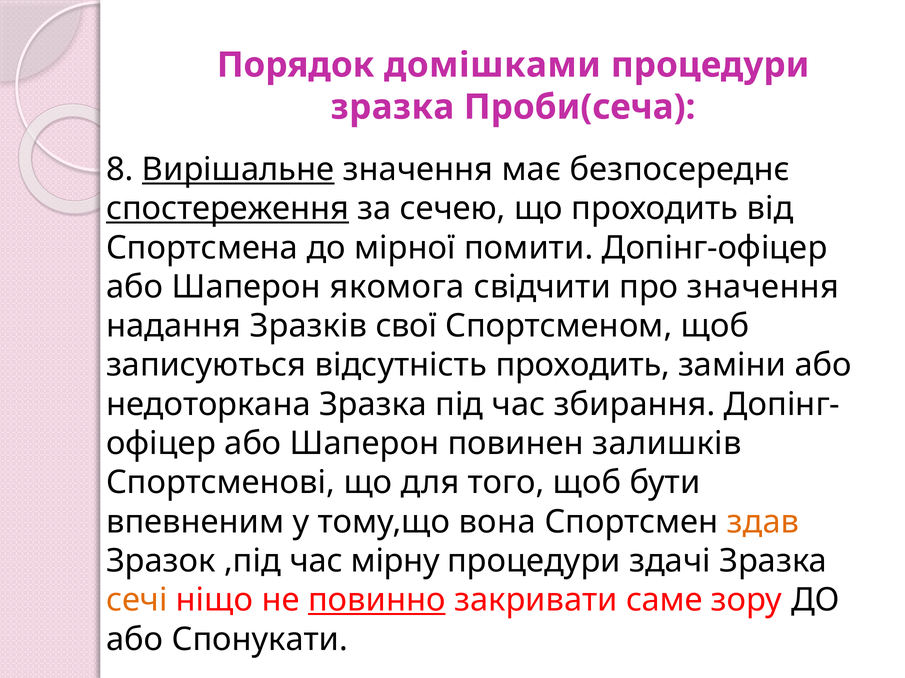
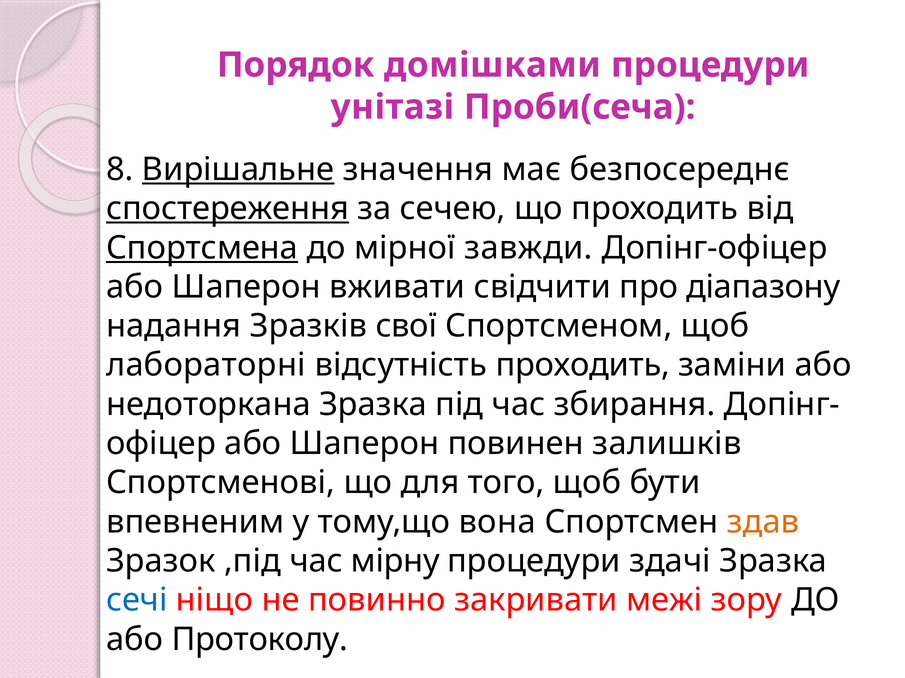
зразка at (392, 107): зразка -> унітазі
Спортсмена underline: none -> present
помити: помити -> завжди
якомога: якомога -> вживати
про значення: значення -> діапазону
записуються: записуються -> лабораторні
сечі colour: orange -> blue
повинно underline: present -> none
саме: саме -> межі
Спонукати: Спонукати -> Протоколу
